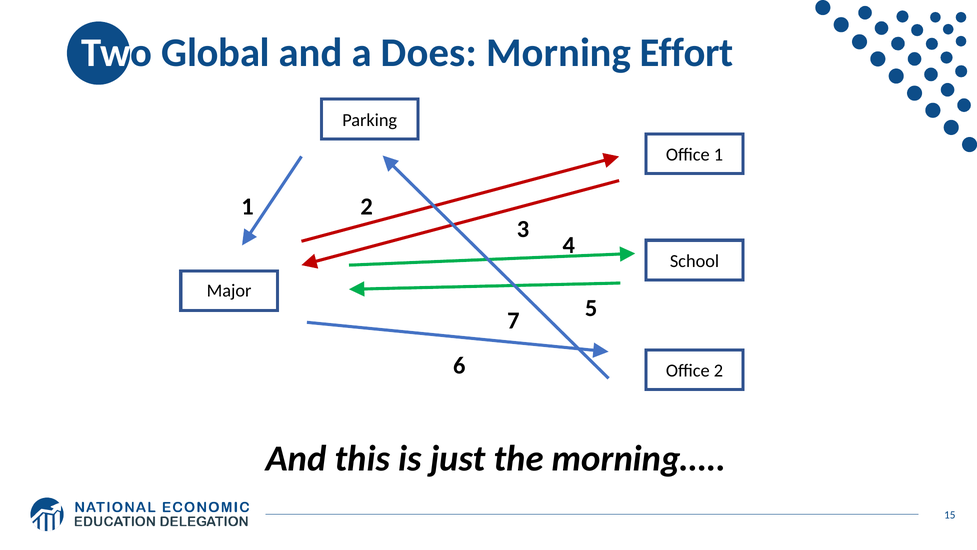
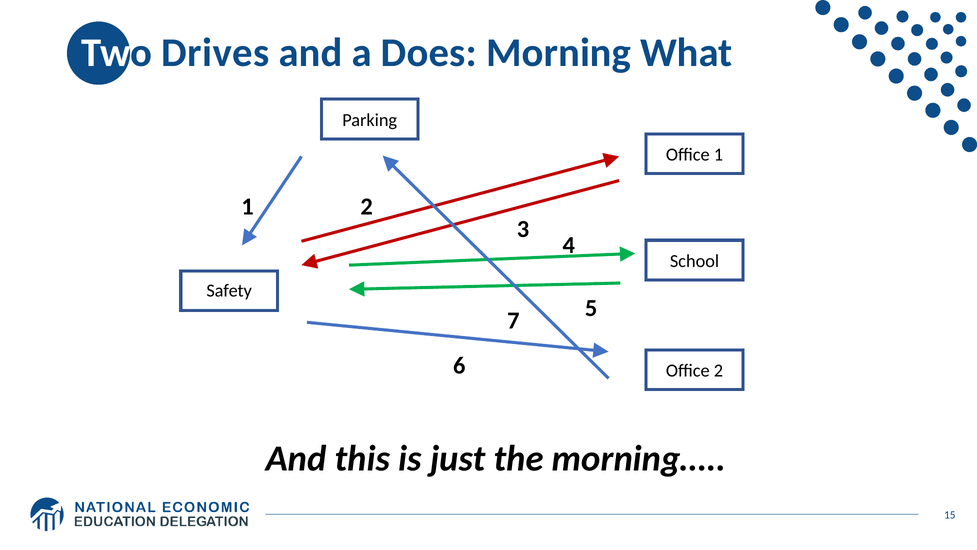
Global: Global -> Drives
Effort: Effort -> What
Major: Major -> Safety
